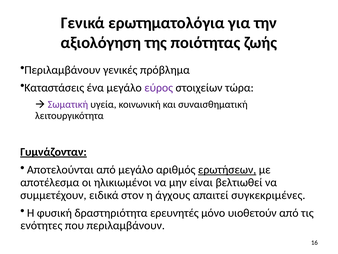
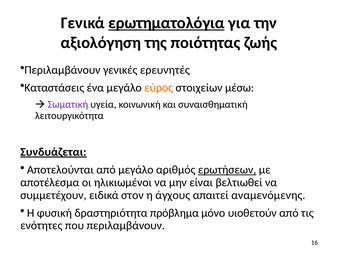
ερωτηματολόγια underline: none -> present
πρόβλημα: πρόβλημα -> ερευνητές
εύρος colour: purple -> orange
τώρα: τώρα -> μέσω
Γυμνάζονταν: Γυμνάζονταν -> Συνδυάζεται
συγκεκριμένες: συγκεκριμένες -> αναμενόμενης
ερευνητές: ερευνητές -> πρόβλημα
